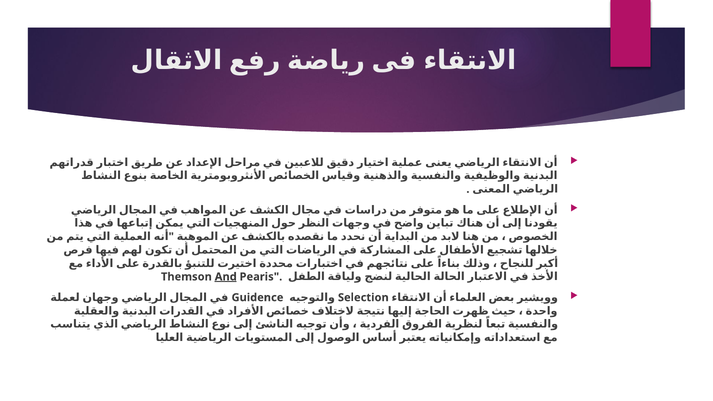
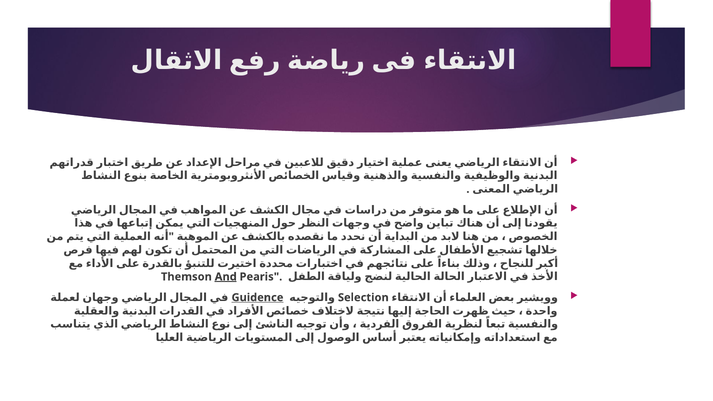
Guidence underline: none -> present
